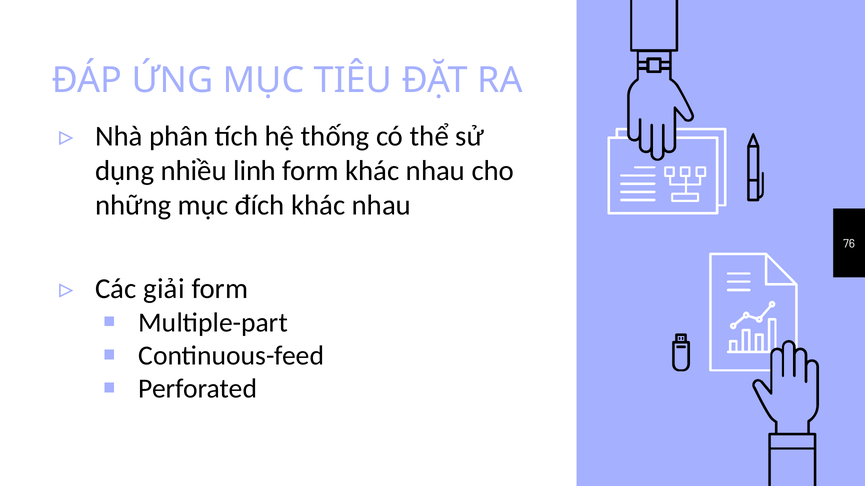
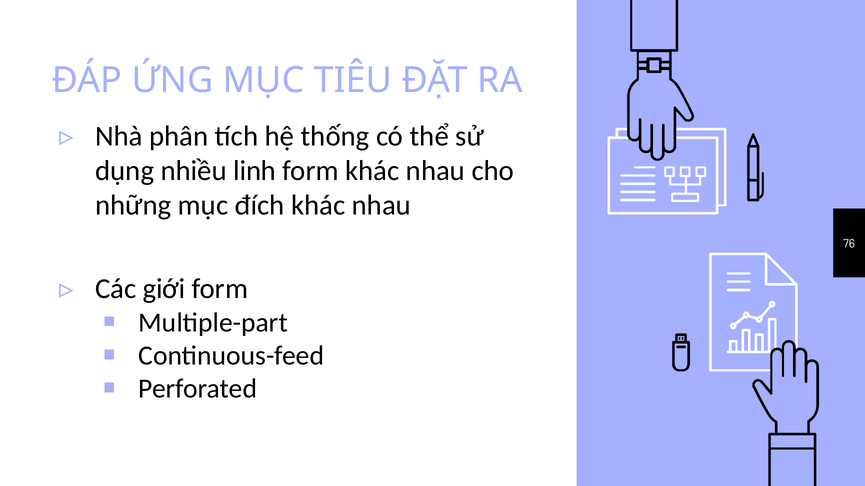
giải: giải -> giới
